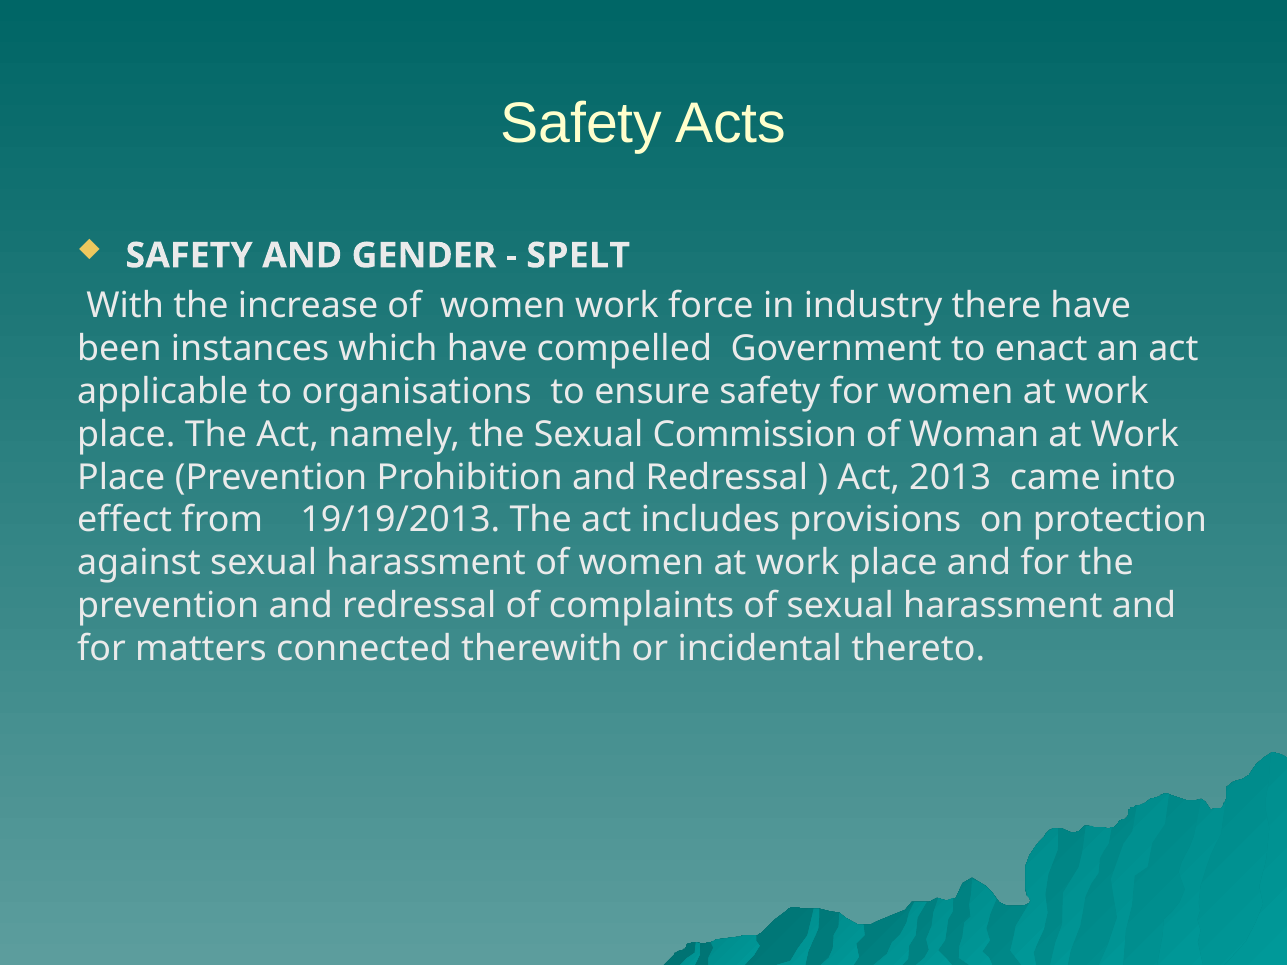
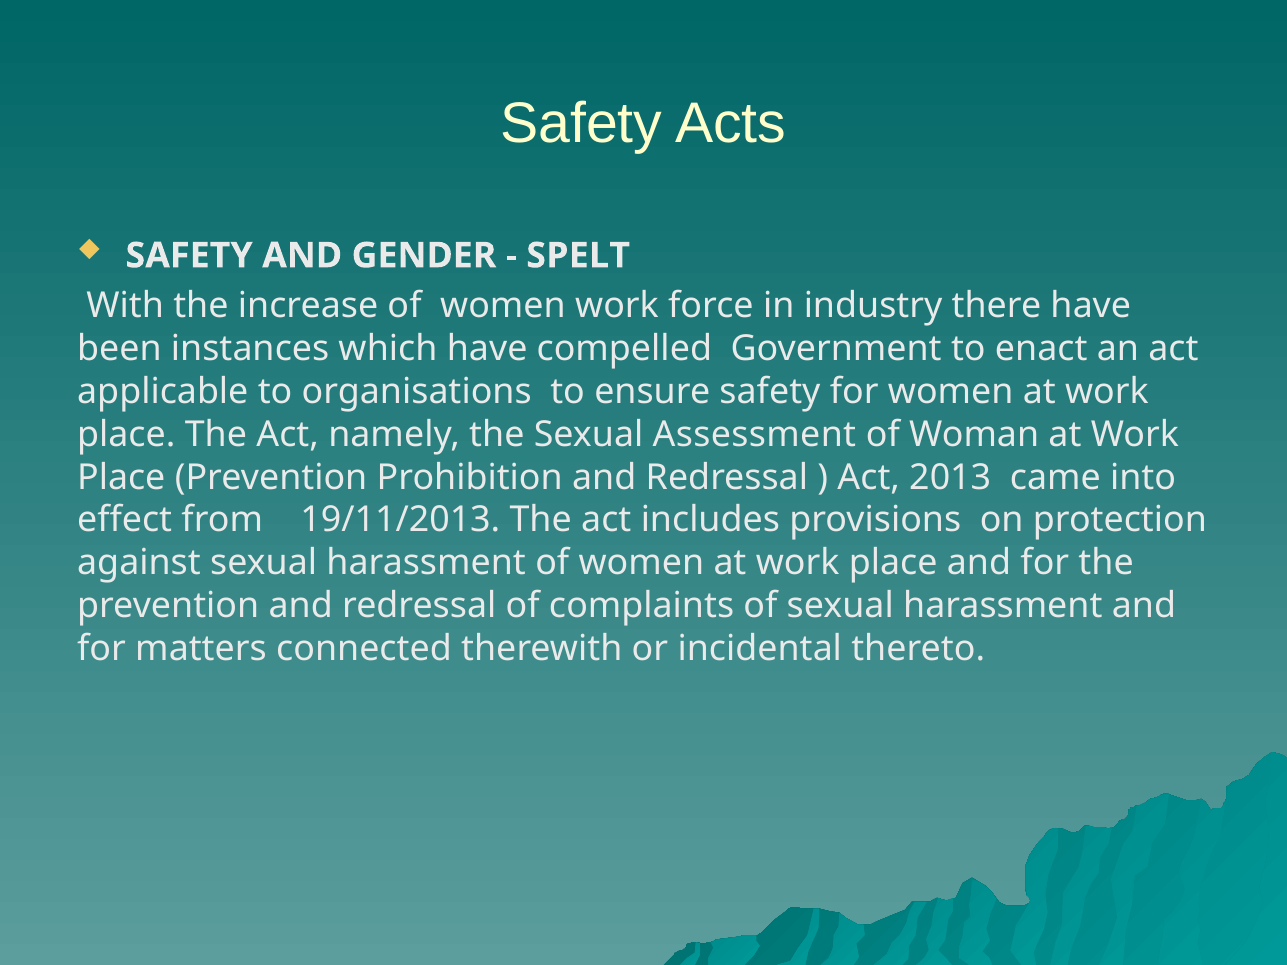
Commission: Commission -> Assessment
19/19/2013: 19/19/2013 -> 19/11/2013
